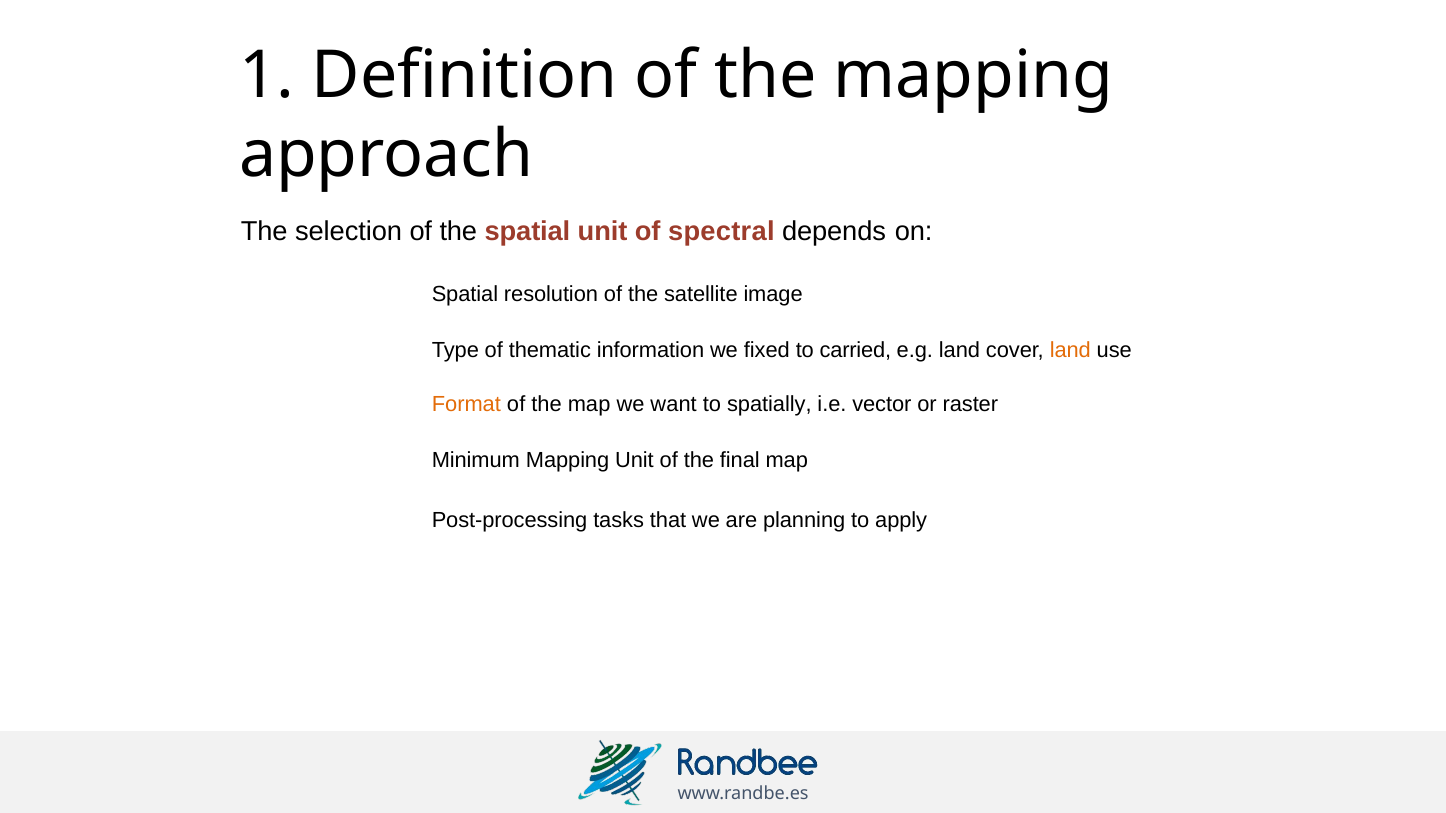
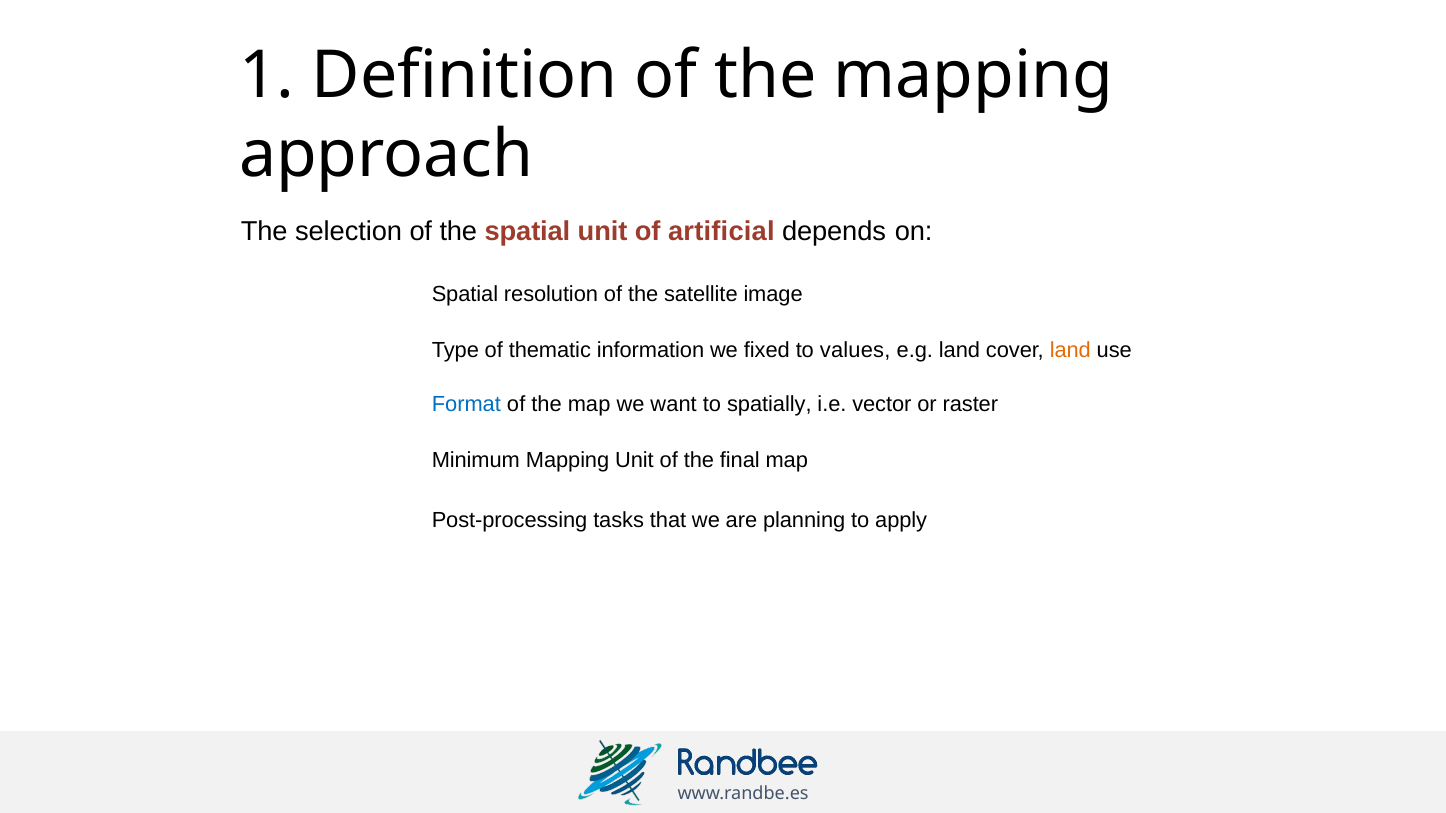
spectral: spectral -> artificial
carried: carried -> values
Format colour: orange -> blue
